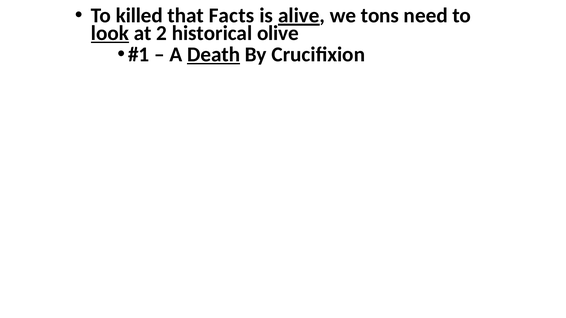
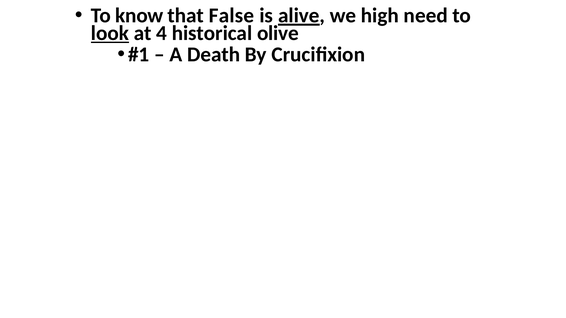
killed: killed -> know
Facts: Facts -> False
tons: tons -> high
2: 2 -> 4
Death underline: present -> none
